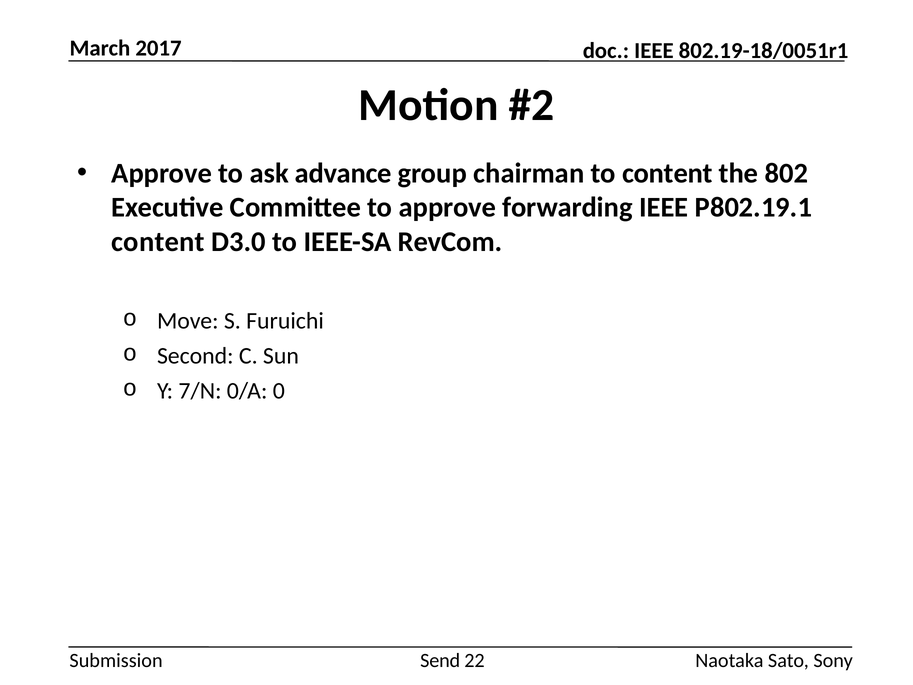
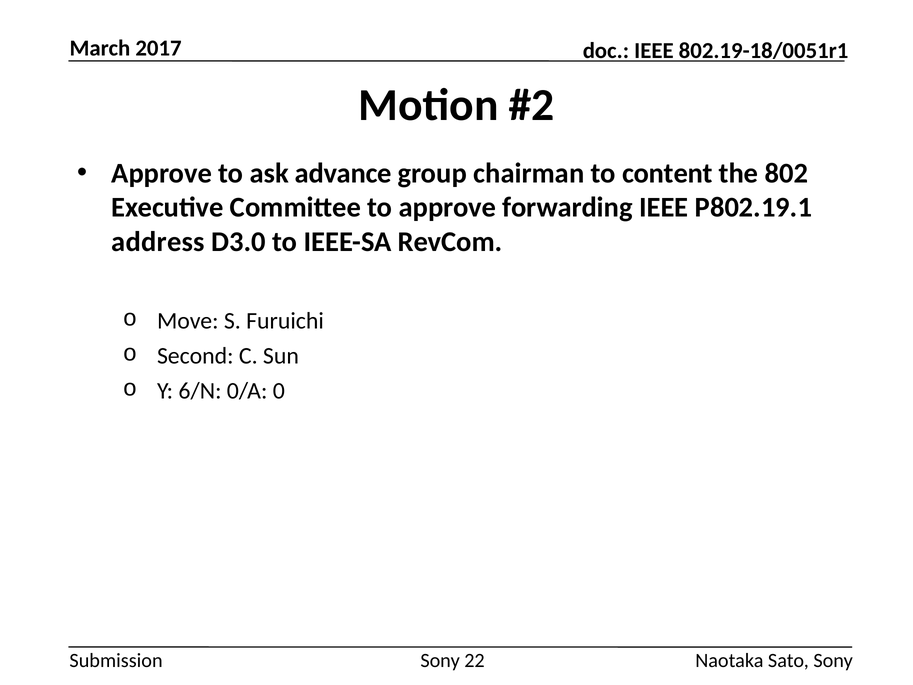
content at (158, 242): content -> address
7/N: 7/N -> 6/N
Send at (440, 660): Send -> Sony
